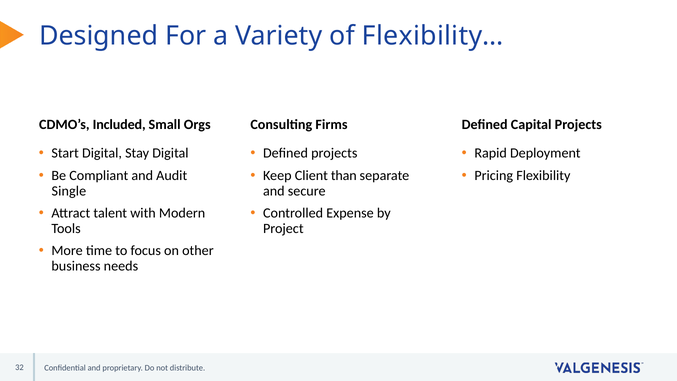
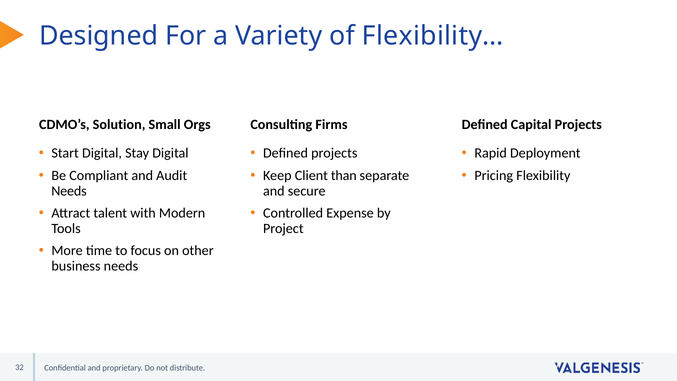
Included: Included -> Solution
Single at (69, 191): Single -> Needs
